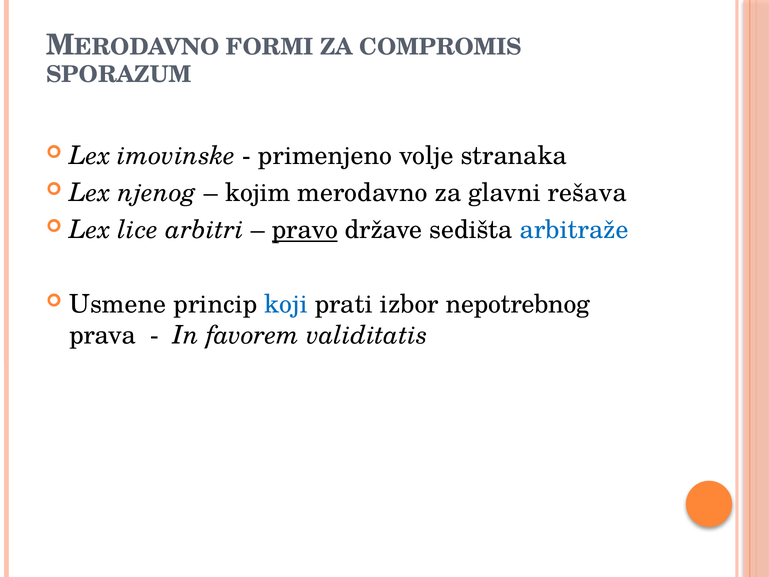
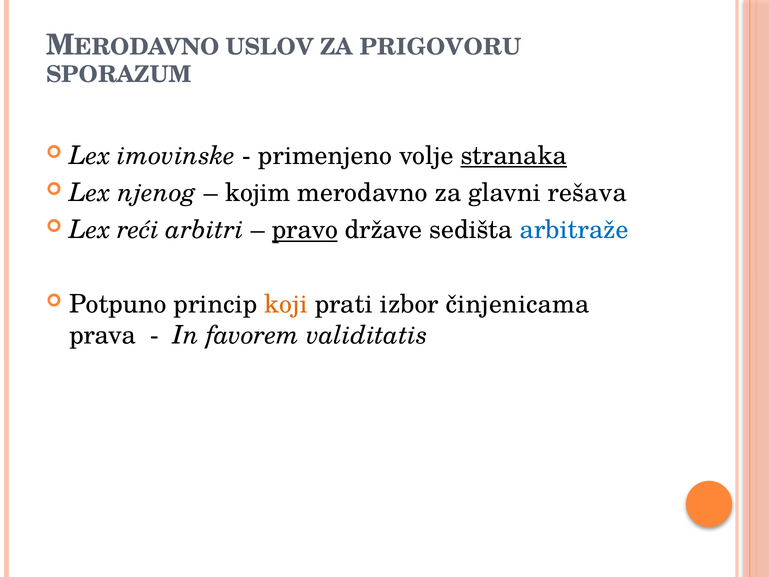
FORMI: FORMI -> USLOV
COMPROMIS: COMPROMIS -> PRIGOVORU
stranaka underline: none -> present
lice: lice -> reći
Usmene: Usmene -> Potpuno
koji colour: blue -> orange
nepotrebnog: nepotrebnog -> činjenicama
